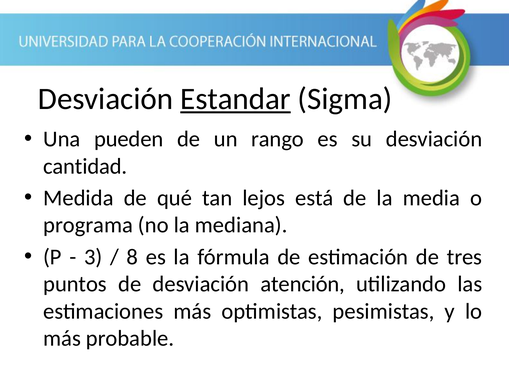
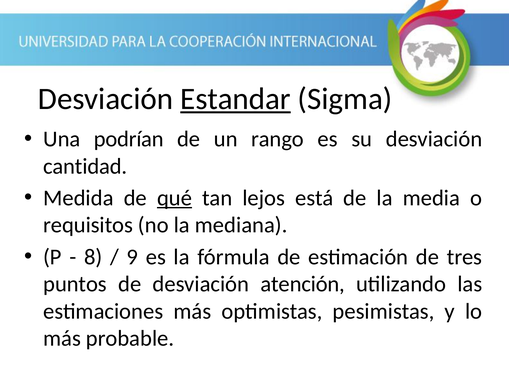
pueden: pueden -> podrían
qué underline: none -> present
programa: programa -> requisitos
3: 3 -> 8
8: 8 -> 9
